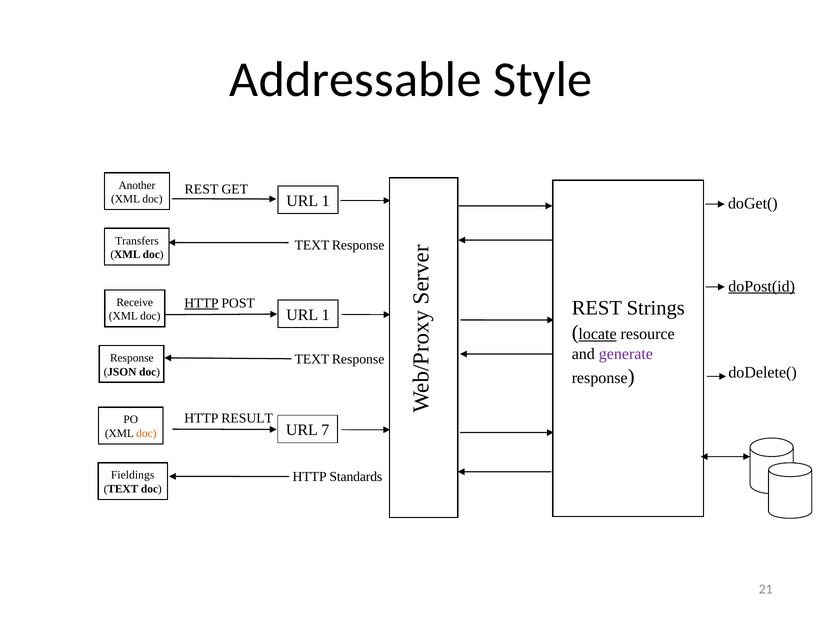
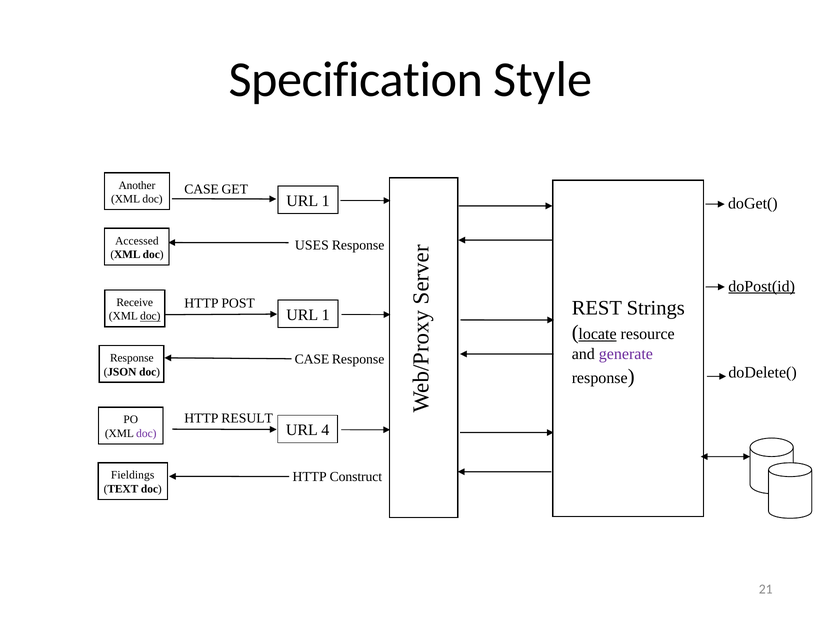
Addressable: Addressable -> Specification
REST at (201, 189): REST -> CASE
Transfers: Transfers -> Accessed
TEXT at (312, 245): TEXT -> USES
HTTP at (201, 303) underline: present -> none
doc at (150, 316) underline: none -> present
TEXT at (312, 359): TEXT -> CASE
7: 7 -> 4
doc at (146, 433) colour: orange -> purple
Standards: Standards -> Construct
